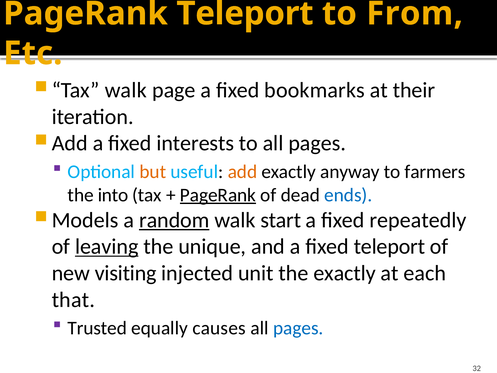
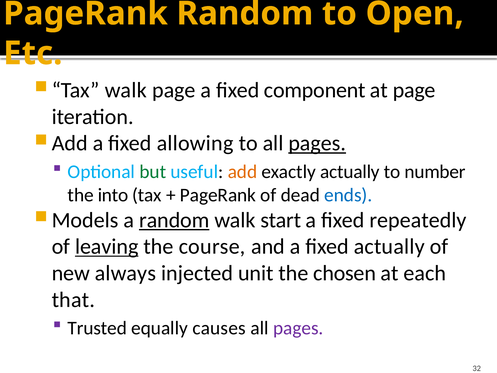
PageRank Teleport: Teleport -> Random
From: From -> Open
bookmarks: bookmarks -> component
at their: their -> page
interests: interests -> allowing
pages at (317, 143) underline: none -> present
but colour: orange -> green
exactly anyway: anyway -> actually
farmers: farmers -> number
PageRank at (218, 195) underline: present -> none
unique: unique -> course
fixed teleport: teleport -> actually
visiting: visiting -> always
the exactly: exactly -> chosen
pages at (298, 328) colour: blue -> purple
